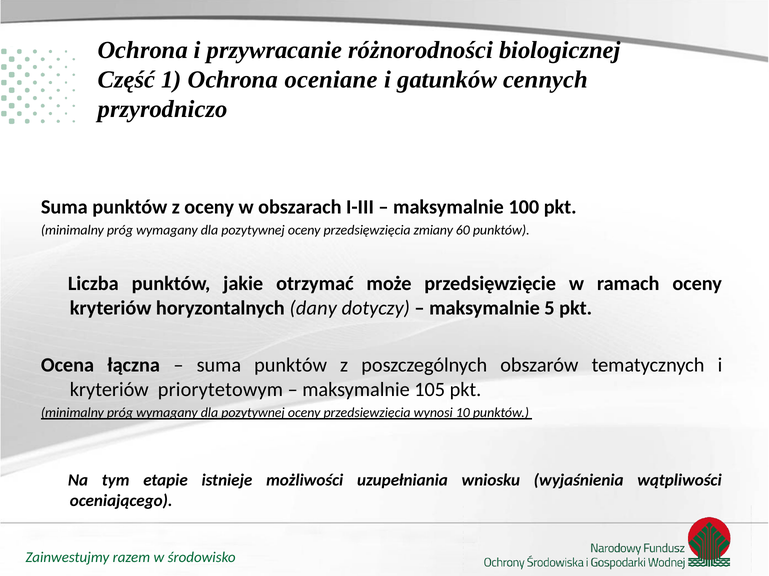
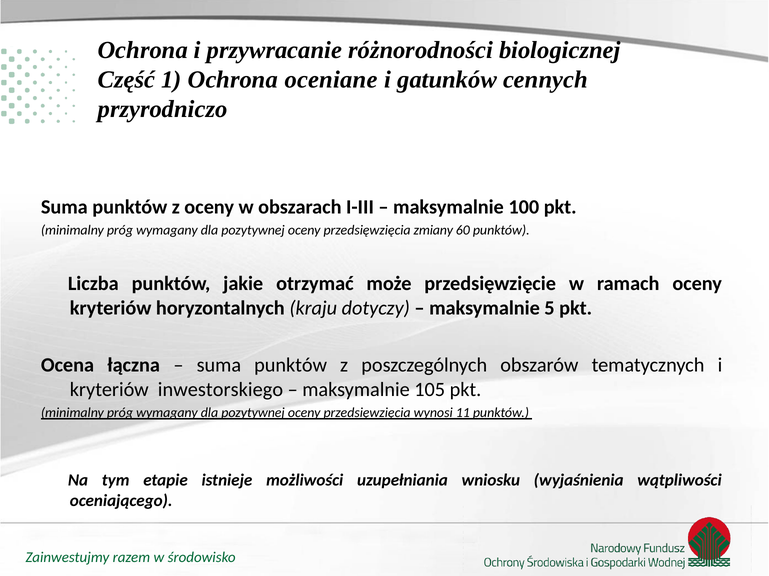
dany: dany -> kraju
priorytetowym: priorytetowym -> inwestorskiego
10: 10 -> 11
